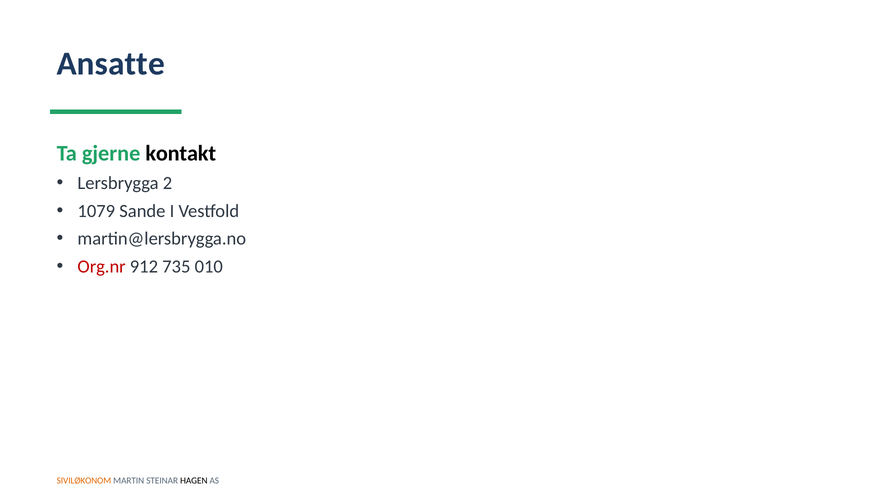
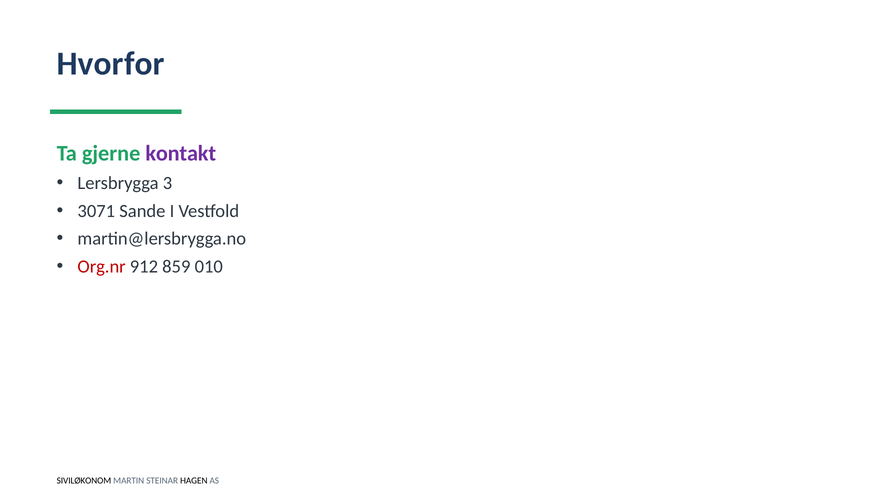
Ansatte: Ansatte -> Hvorfor
kontakt colour: black -> purple
2: 2 -> 3
1079: 1079 -> 3071
735: 735 -> 859
SIVILØKONOM colour: orange -> black
